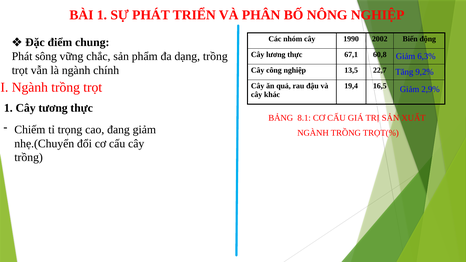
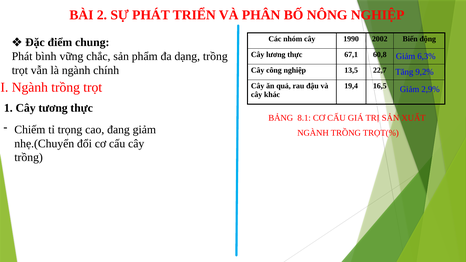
BÀI 1: 1 -> 2
sông: sông -> bình
